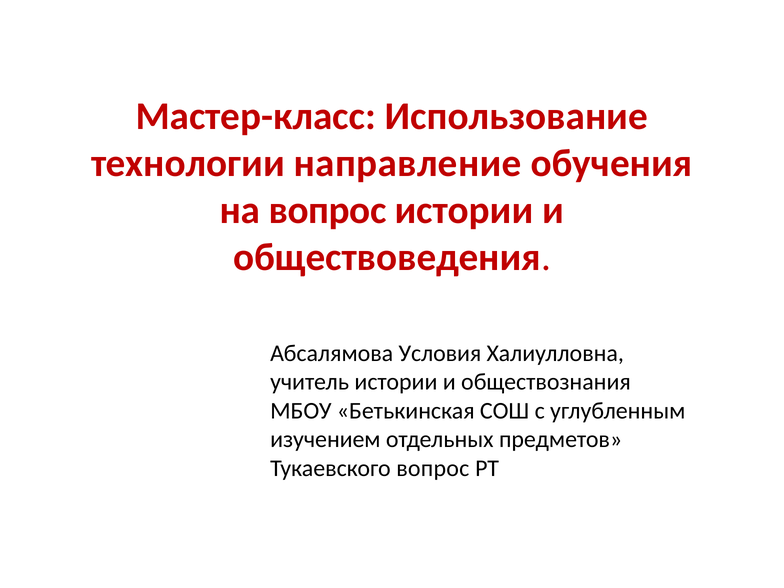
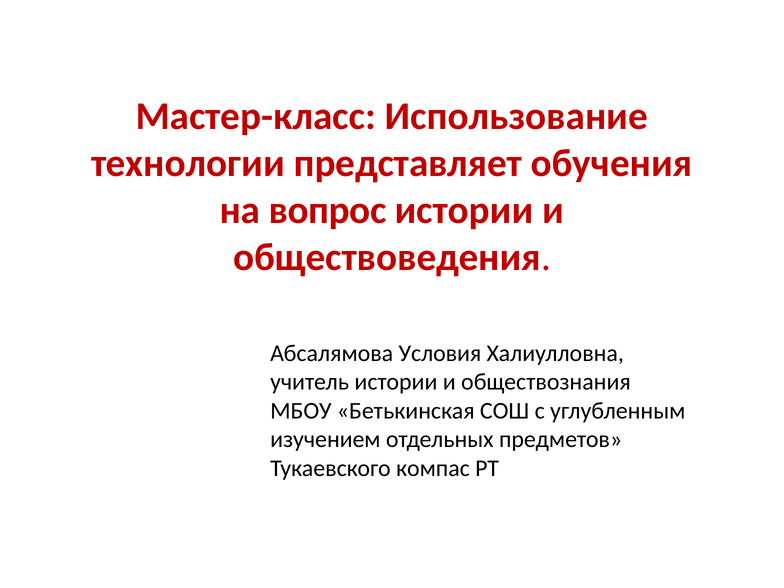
направление: направление -> представляет
Тукаевского вопрос: вопрос -> компас
